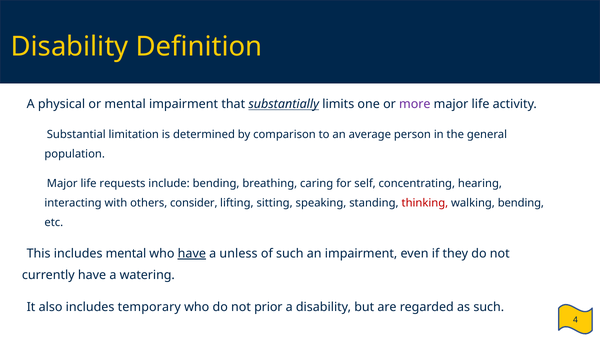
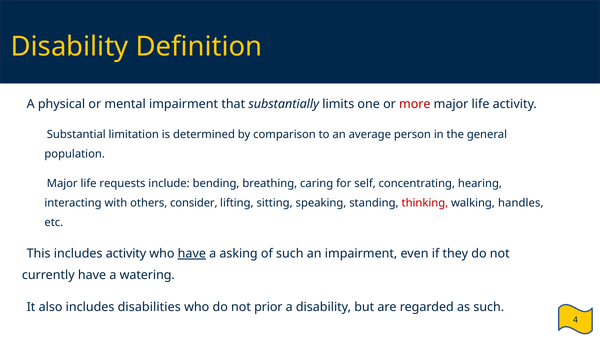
substantially underline: present -> none
more colour: purple -> red
walking bending: bending -> handles
includes mental: mental -> activity
unless: unless -> asking
temporary: temporary -> disabilities
